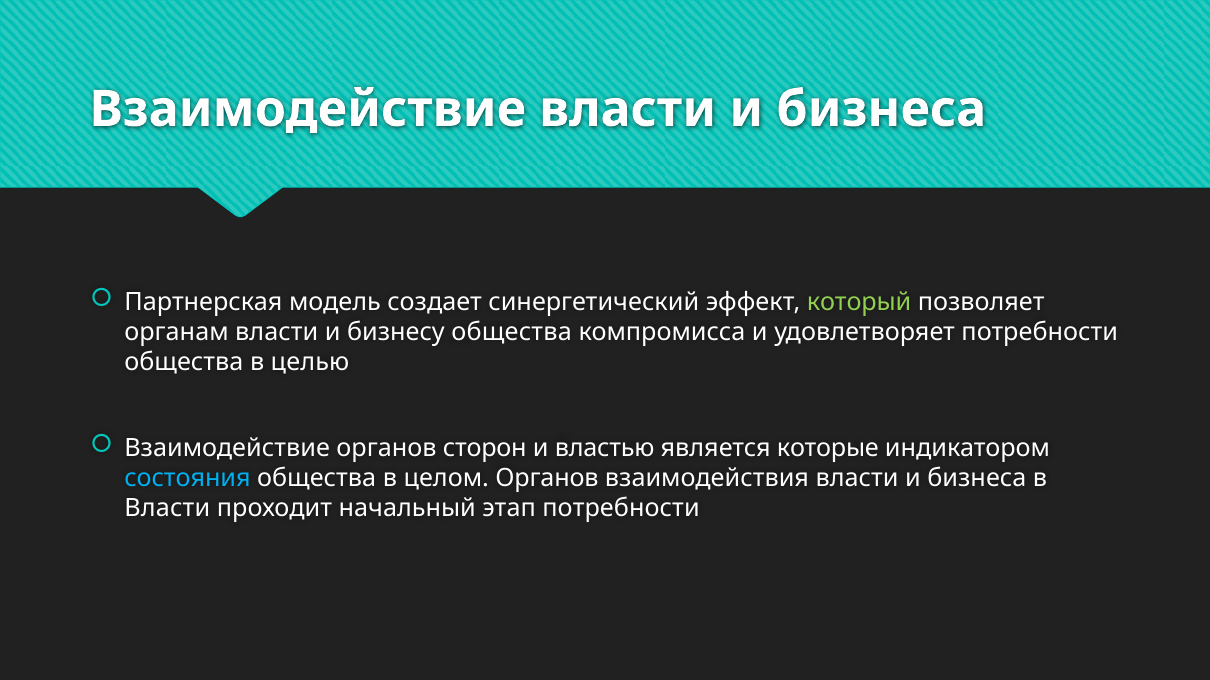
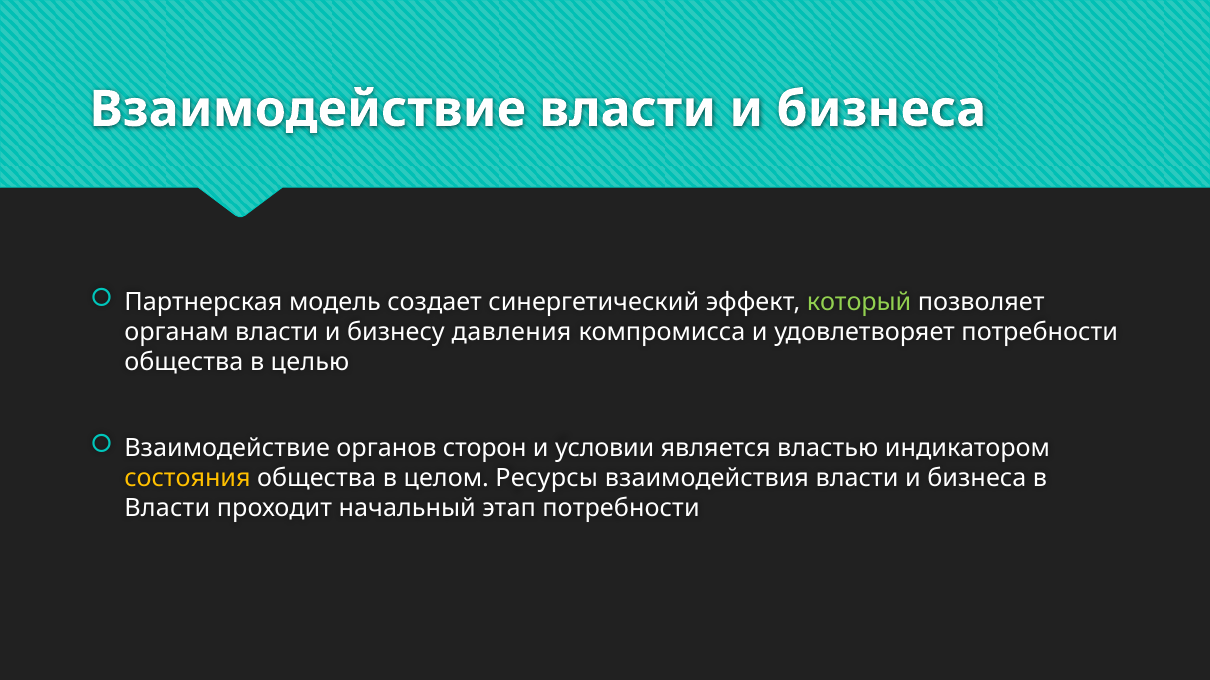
бизнесу общества: общества -> давления
властью: властью -> условии
которые: которые -> властью
состояния colour: light blue -> yellow
целом Органов: Органов -> Ресурсы
